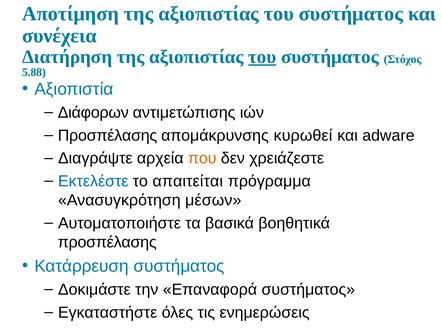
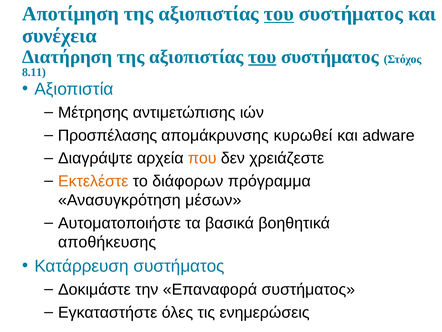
του at (279, 14) underline: none -> present
5.88: 5.88 -> 8.11
Διάφορων: Διάφορων -> Μέτρησης
Εκτελέστε colour: blue -> orange
απαιτείται: απαιτείται -> διάφορων
προσπέλασης at (107, 242): προσπέλασης -> αποθήκευσης
